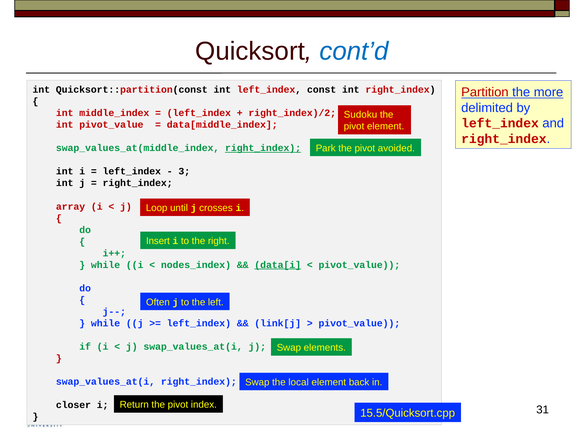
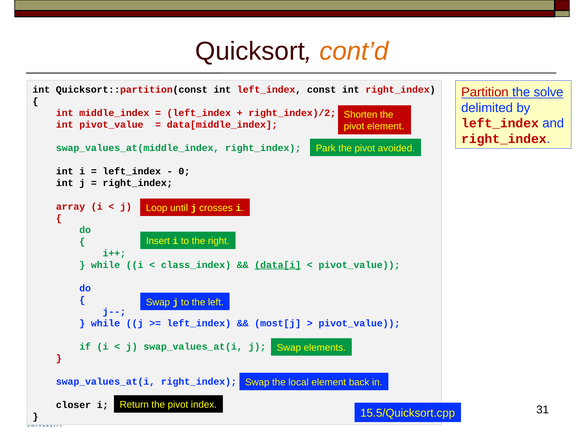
cont’d colour: blue -> orange
more: more -> solve
Sudoku: Sudoku -> Shorten
right_index at (263, 148) underline: present -> none
3: 3 -> 0
nodes_index: nodes_index -> class_index
Often at (158, 302): Often -> Swap
link[j: link[j -> most[j
